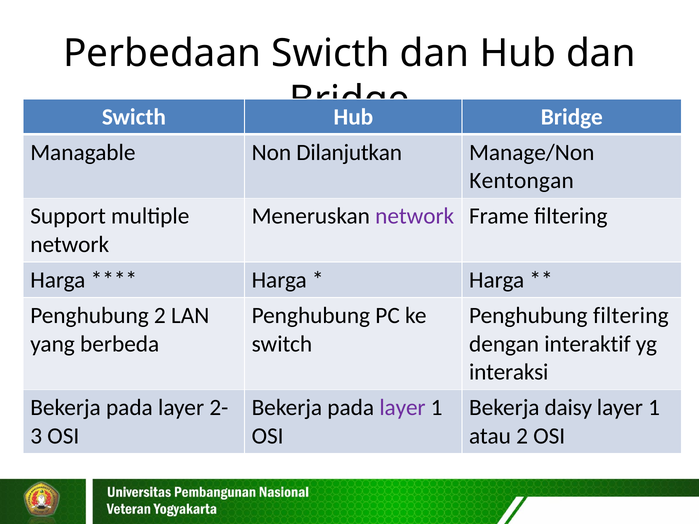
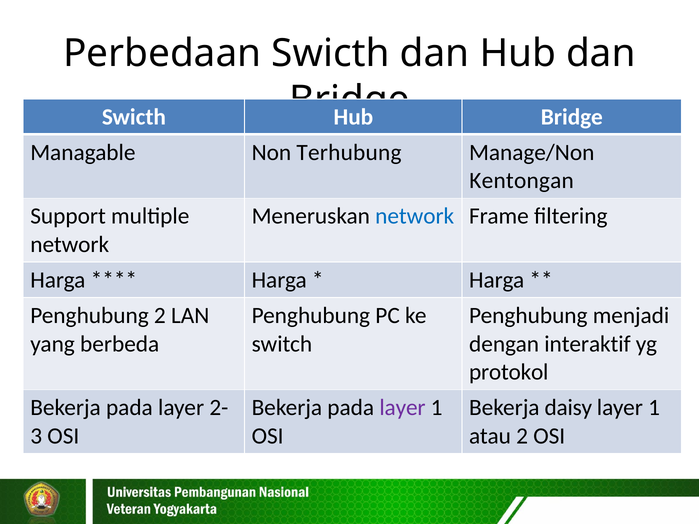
Dilanjutkan: Dilanjutkan -> Terhubung
network at (415, 216) colour: purple -> blue
Penghubung filtering: filtering -> menjadi
interaksi: interaksi -> protokol
